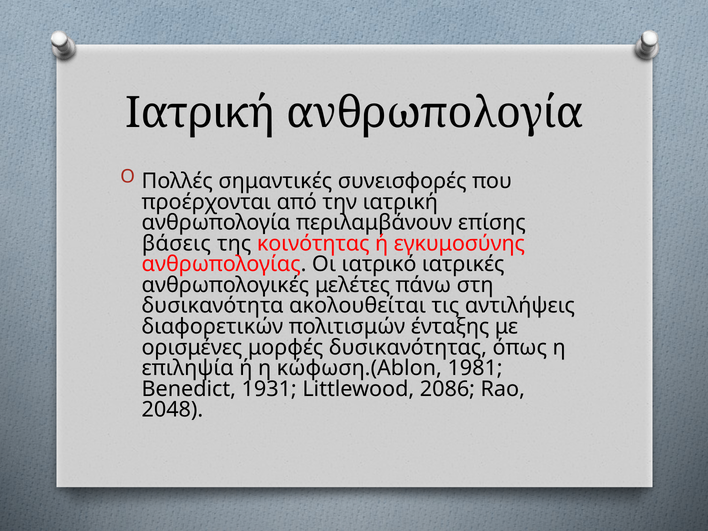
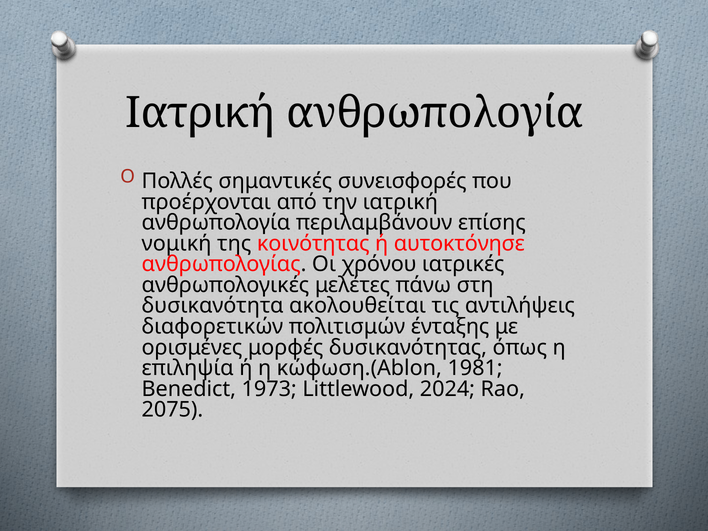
βάσεις: βάσεις -> νομική
εγκυμοσύνης: εγκυμοσύνης -> αυτοκτόνησε
ιατρικό: ιατρικό -> χρόνου
1931: 1931 -> 1973
2086: 2086 -> 2024
2048: 2048 -> 2075
